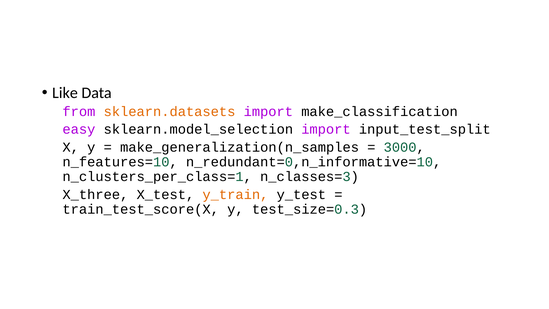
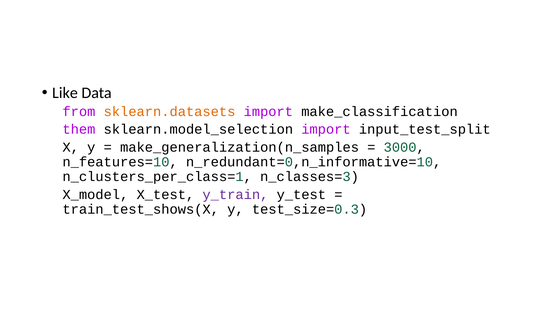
easy: easy -> them
X_three: X_three -> X_model
y_train colour: orange -> purple
train_test_score(X: train_test_score(X -> train_test_shows(X
